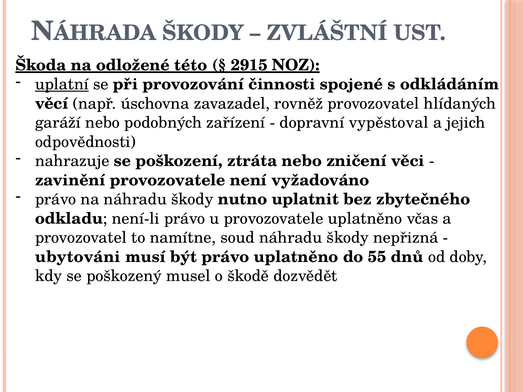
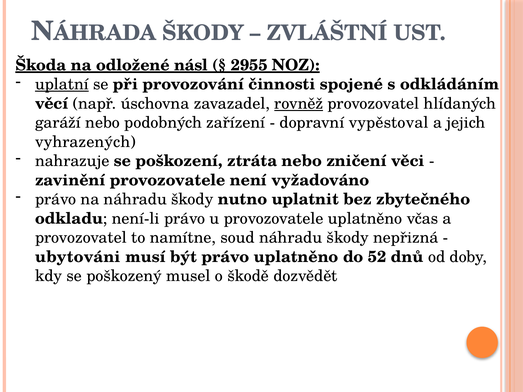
této: této -> násl
2915: 2915 -> 2955
rovněž underline: none -> present
odpovědnosti: odpovědnosti -> vyhrazených
55: 55 -> 52
